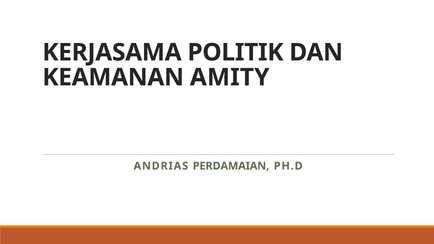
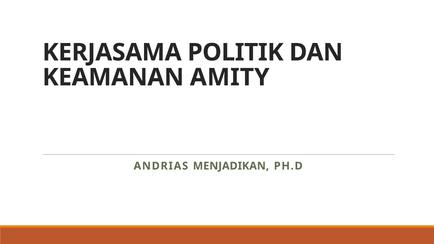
PERDAMAIAN: PERDAMAIAN -> MENJADIKAN
